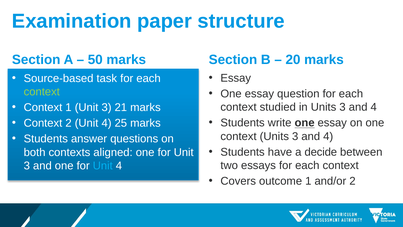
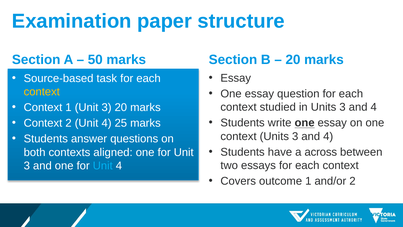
context at (42, 92) colour: light green -> yellow
3 21: 21 -> 20
decide: decide -> across
